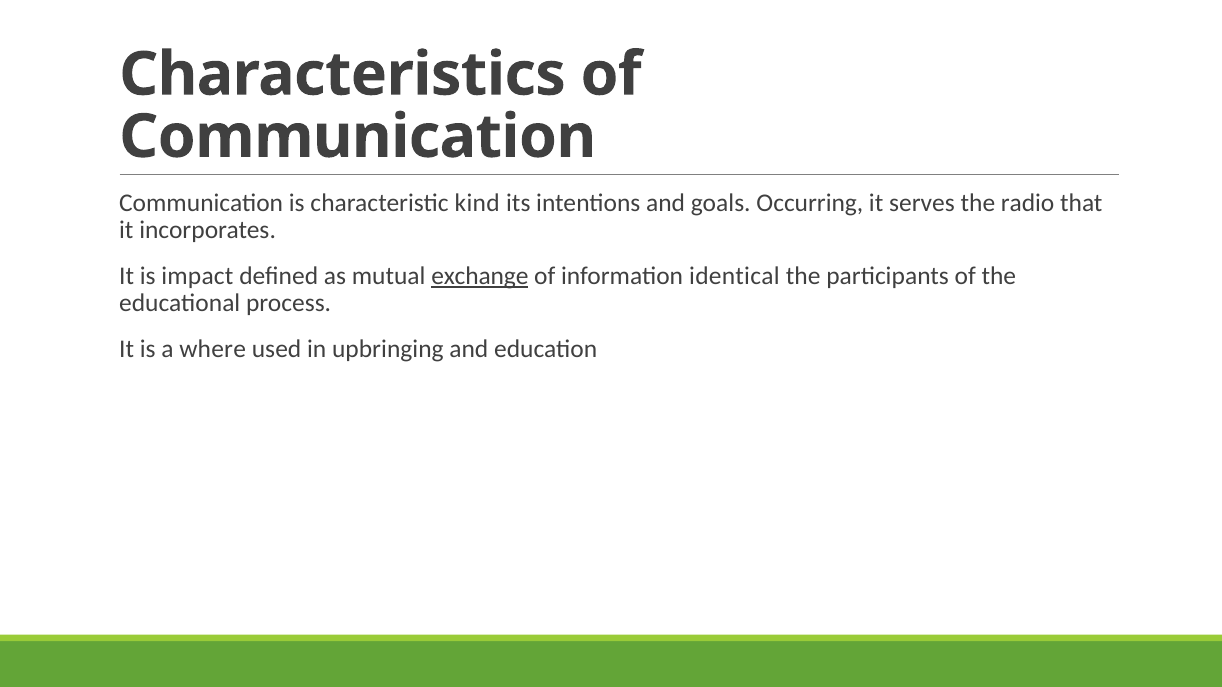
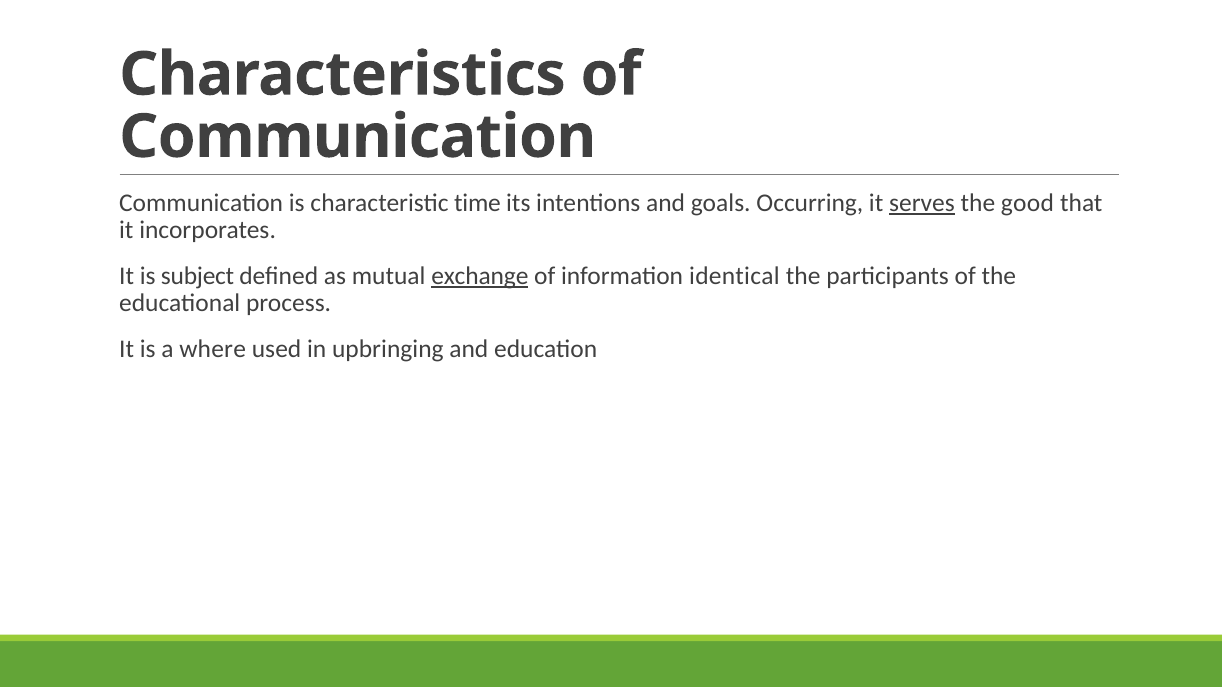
kind: kind -> time
serves underline: none -> present
radio: radio -> good
impact: impact -> subject
